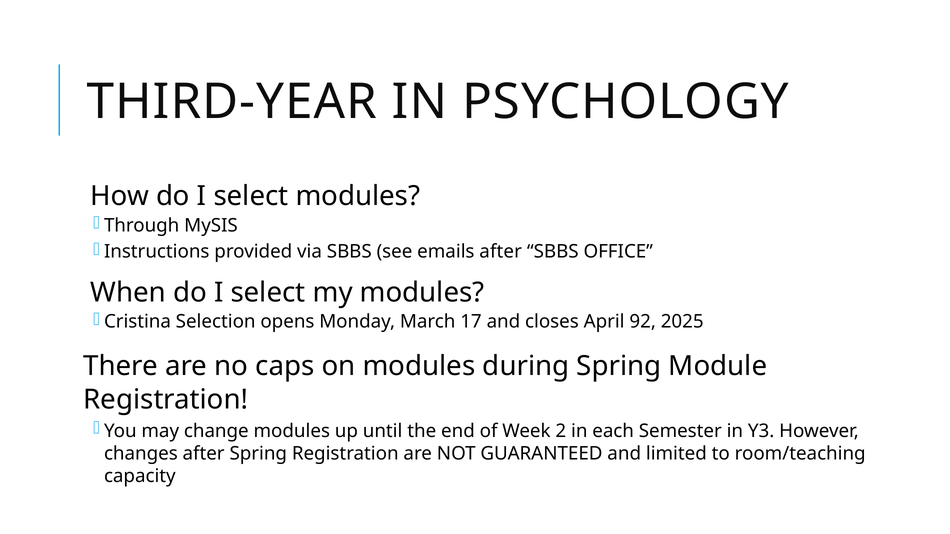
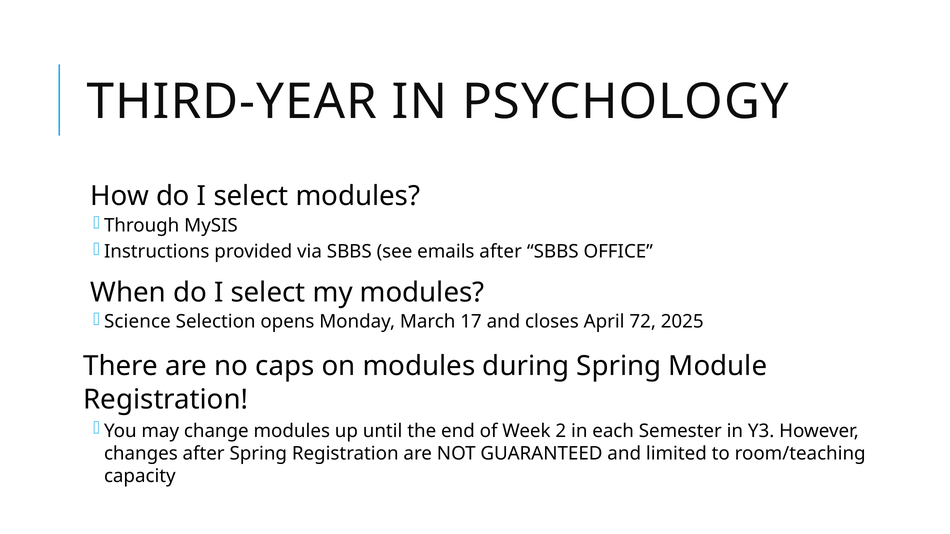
Cristina: Cristina -> Science
92: 92 -> 72
